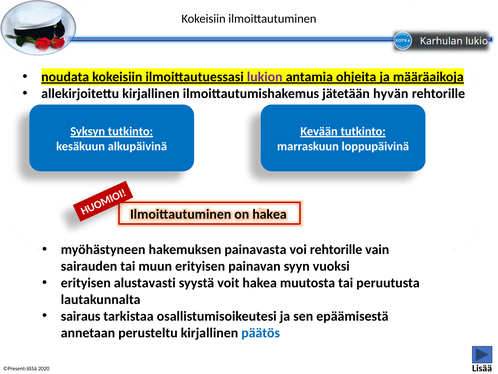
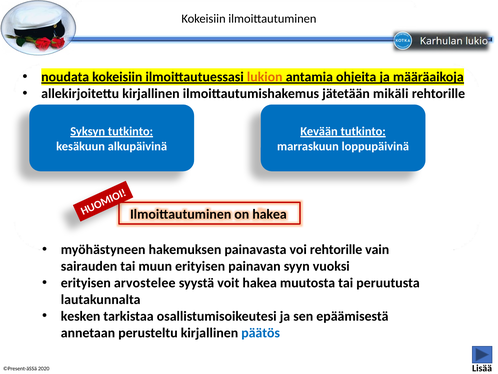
lukion colour: purple -> orange
hyvän: hyvän -> mikäli
alustavasti: alustavasti -> arvostelee
sairaus: sairaus -> kesken
